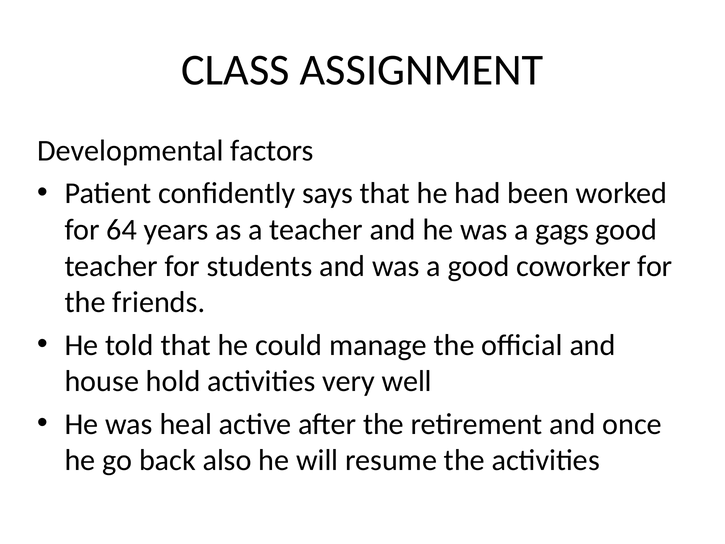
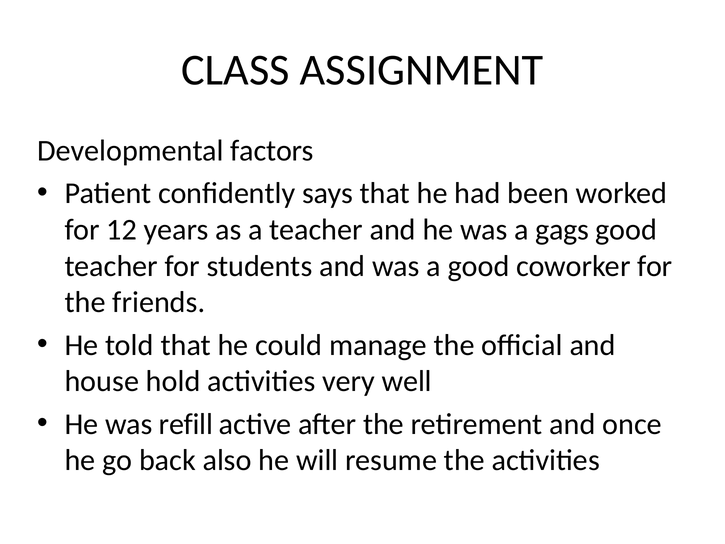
64: 64 -> 12
heal: heal -> refill
